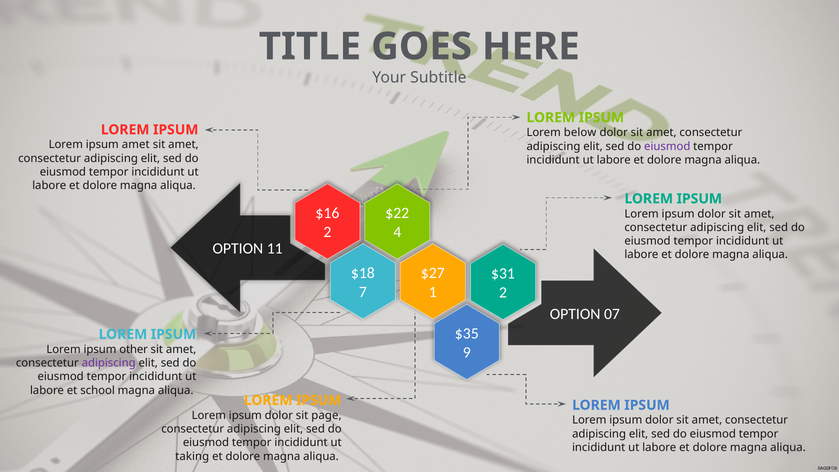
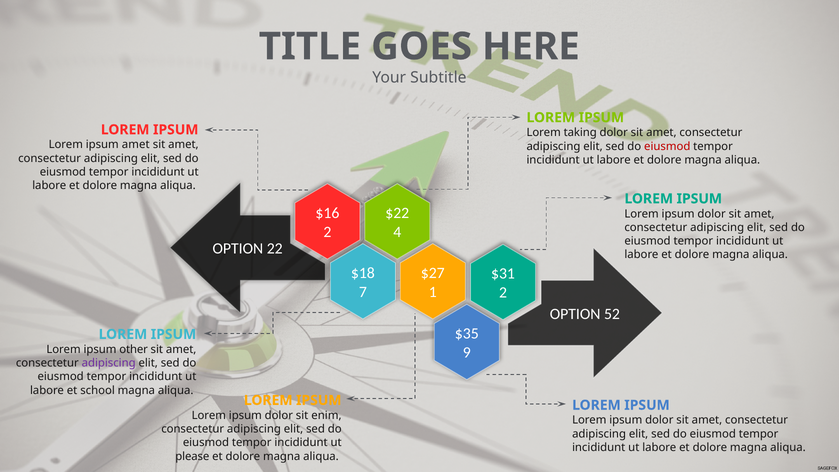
below: below -> taking
eiusmod at (667, 146) colour: purple -> red
11: 11 -> 22
07: 07 -> 52
page: page -> enim
taking: taking -> please
